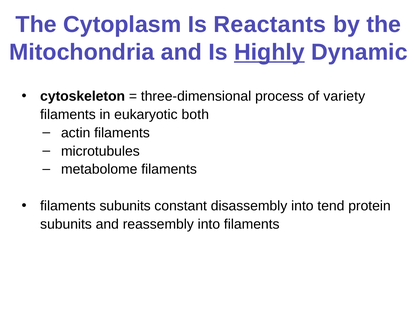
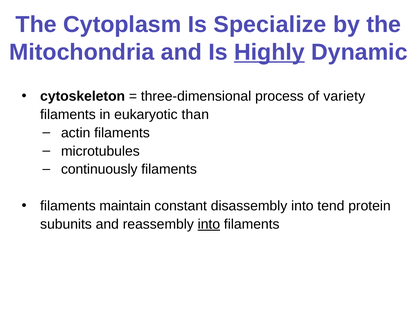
Reactants: Reactants -> Specialize
both: both -> than
metabolome: metabolome -> continuously
filaments subunits: subunits -> maintain
into at (209, 225) underline: none -> present
